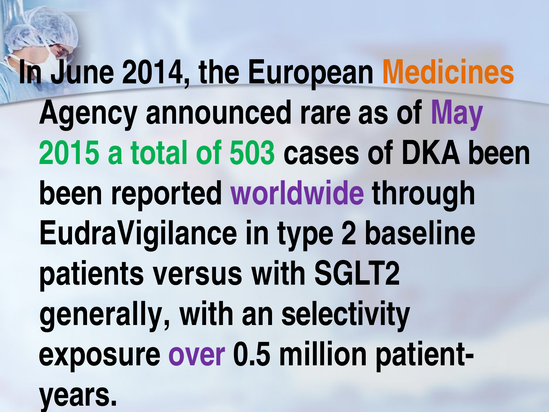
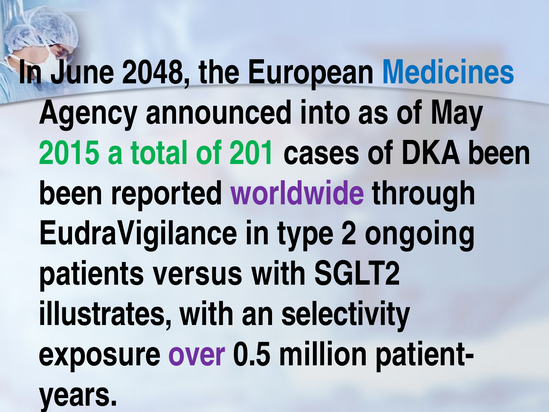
2014: 2014 -> 2048
Medicines colour: orange -> blue
rare: rare -> into
May colour: purple -> black
503: 503 -> 201
baseline: baseline -> ongoing
generally: generally -> illustrates
